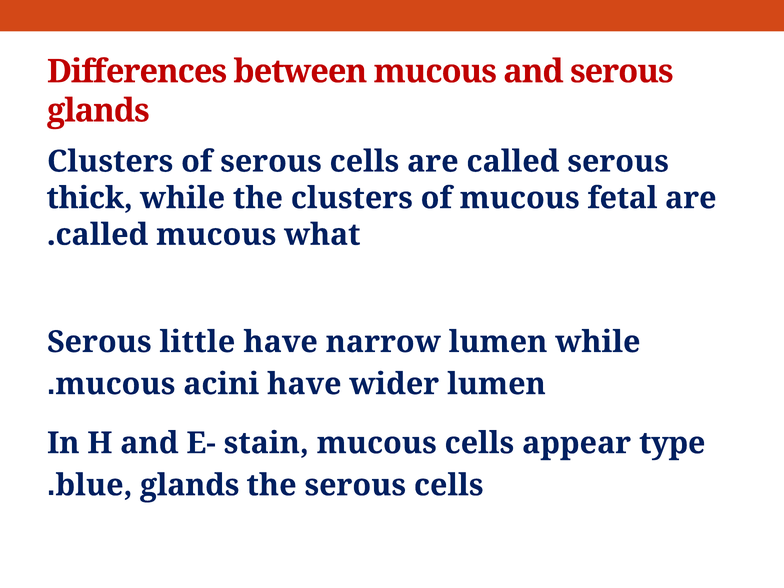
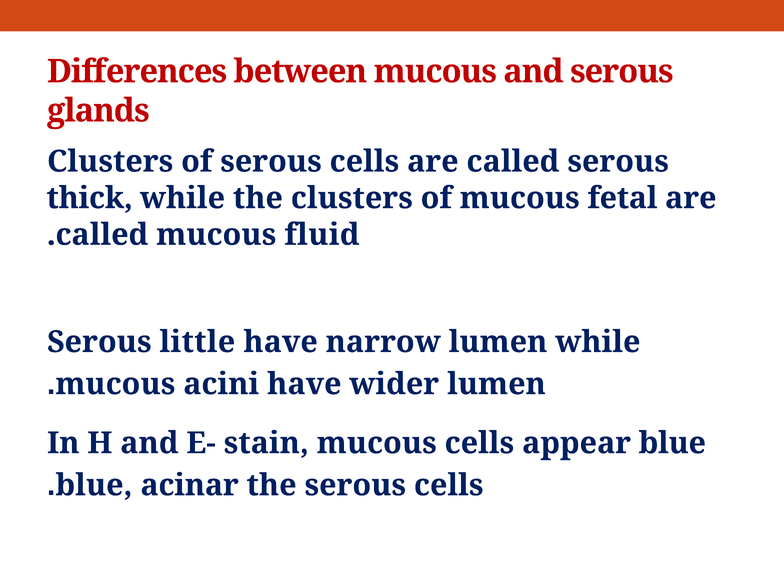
what: what -> fluid
appear type: type -> blue
blue glands: glands -> acinar
